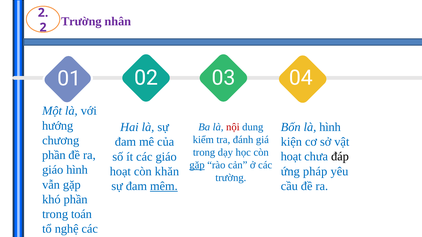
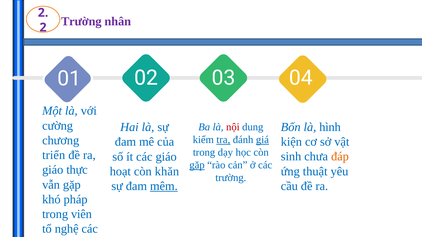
hướng: hướng -> cường
tra underline: none -> present
giá underline: none -> present
phần at (54, 155): phần -> triển
hoạt at (291, 157): hoạt -> sinh
đáp colour: black -> orange
giáo hình: hình -> thực
pháp: pháp -> thuật
khó phần: phần -> pháp
toán: toán -> viên
